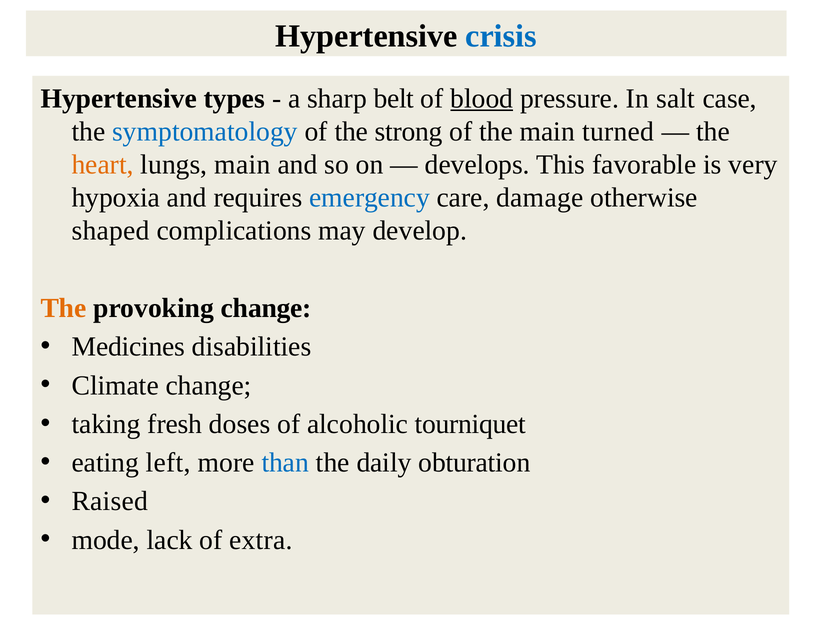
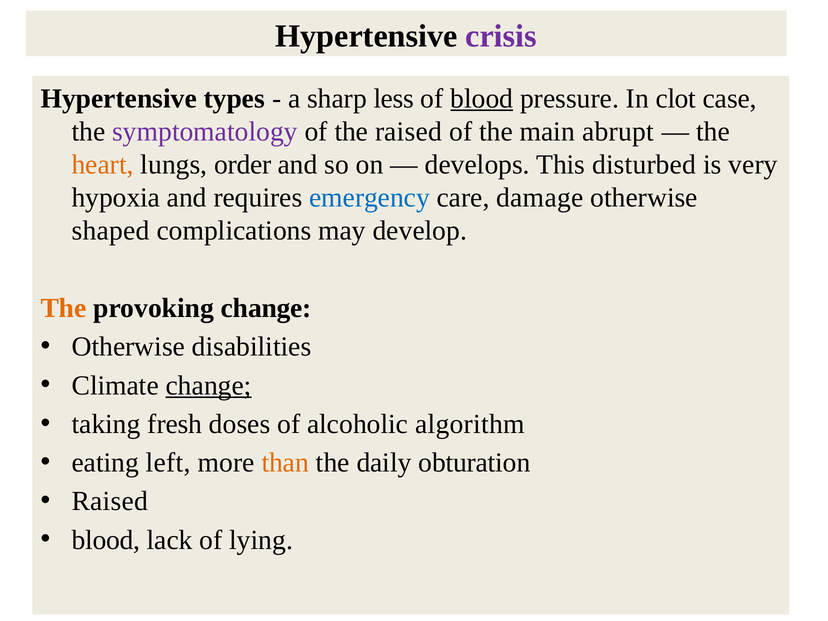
crisis colour: blue -> purple
belt: belt -> less
salt: salt -> clot
symptomatology colour: blue -> purple
the strong: strong -> raised
turned: turned -> abrupt
lungs main: main -> order
favorable: favorable -> disturbed
Medicines at (128, 347): Medicines -> Otherwise
change at (209, 385) underline: none -> present
tourniquet: tourniquet -> algorithm
than colour: blue -> orange
mode at (106, 540): mode -> blood
extra: extra -> lying
